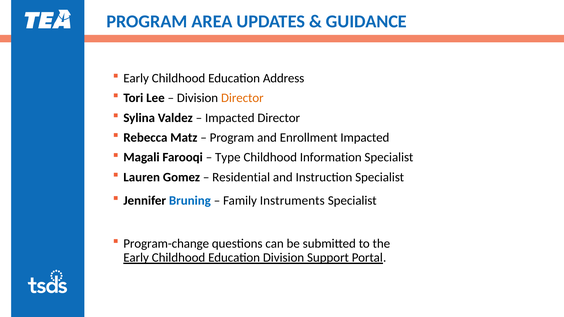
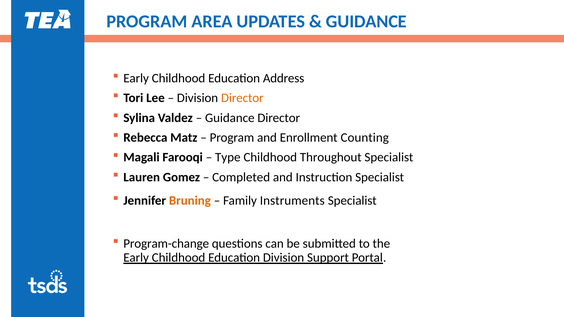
Impacted at (230, 118): Impacted -> Guidance
Enrollment Impacted: Impacted -> Counting
Information: Information -> Throughout
Residential: Residential -> Completed
Bruning colour: blue -> orange
